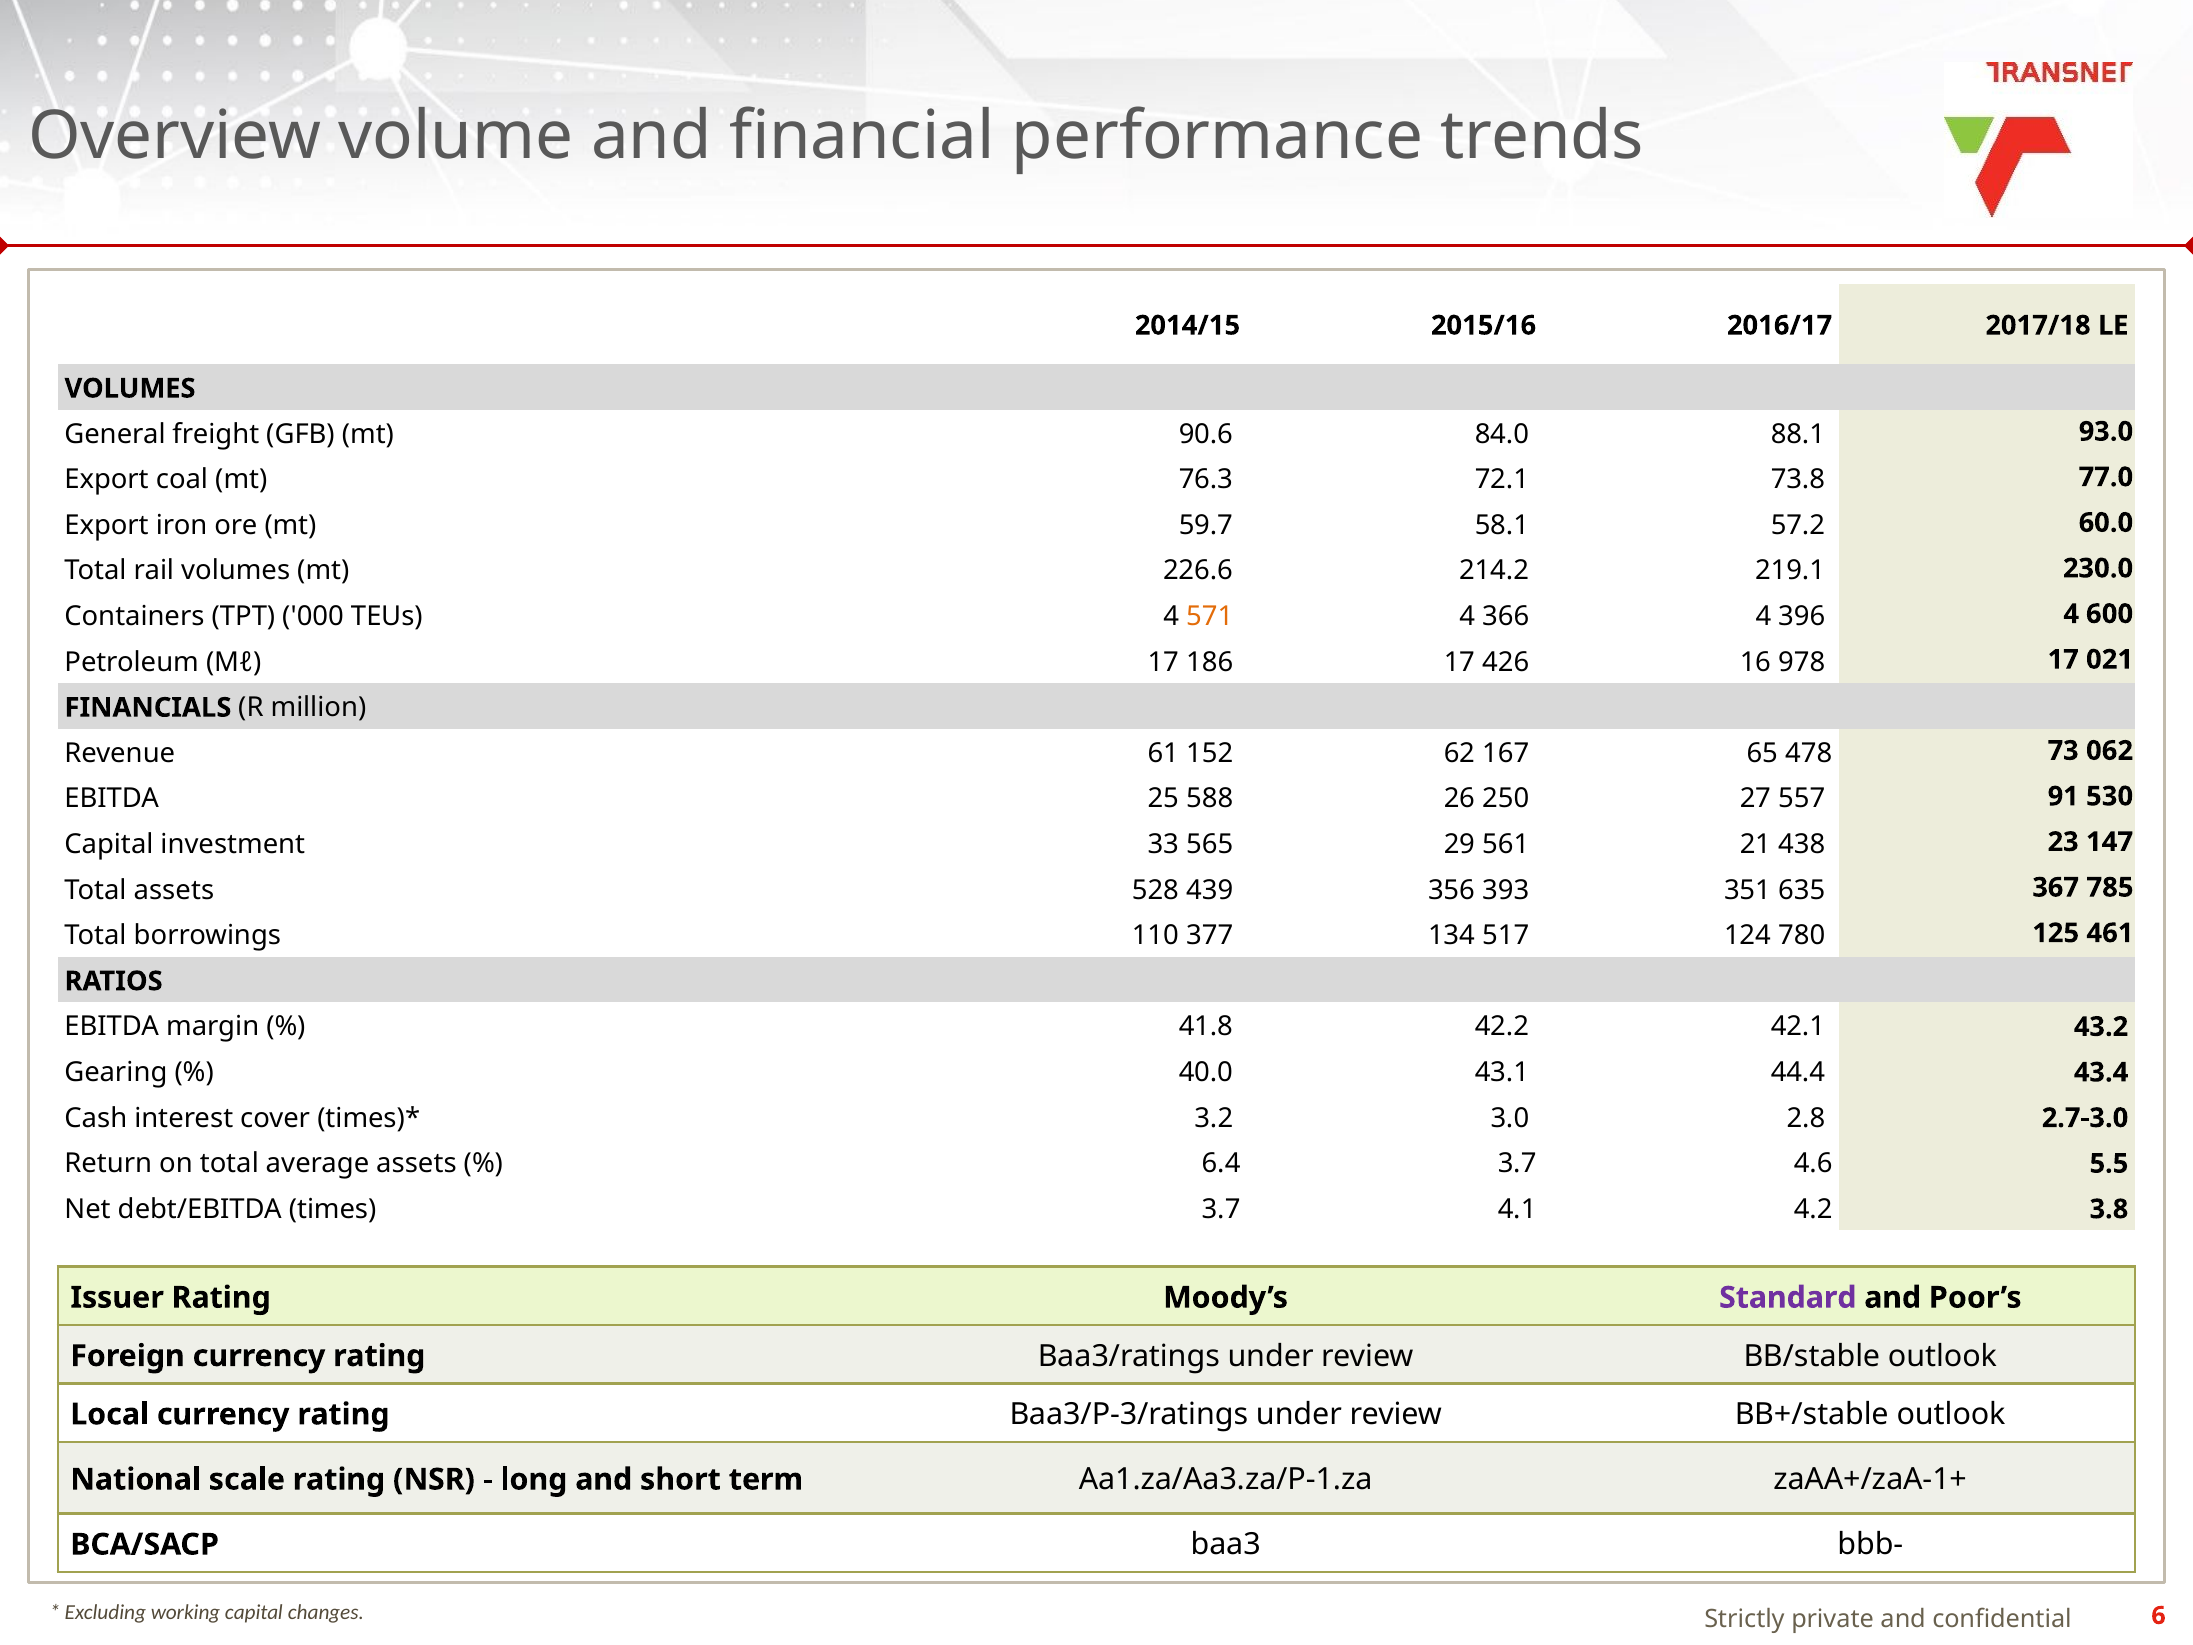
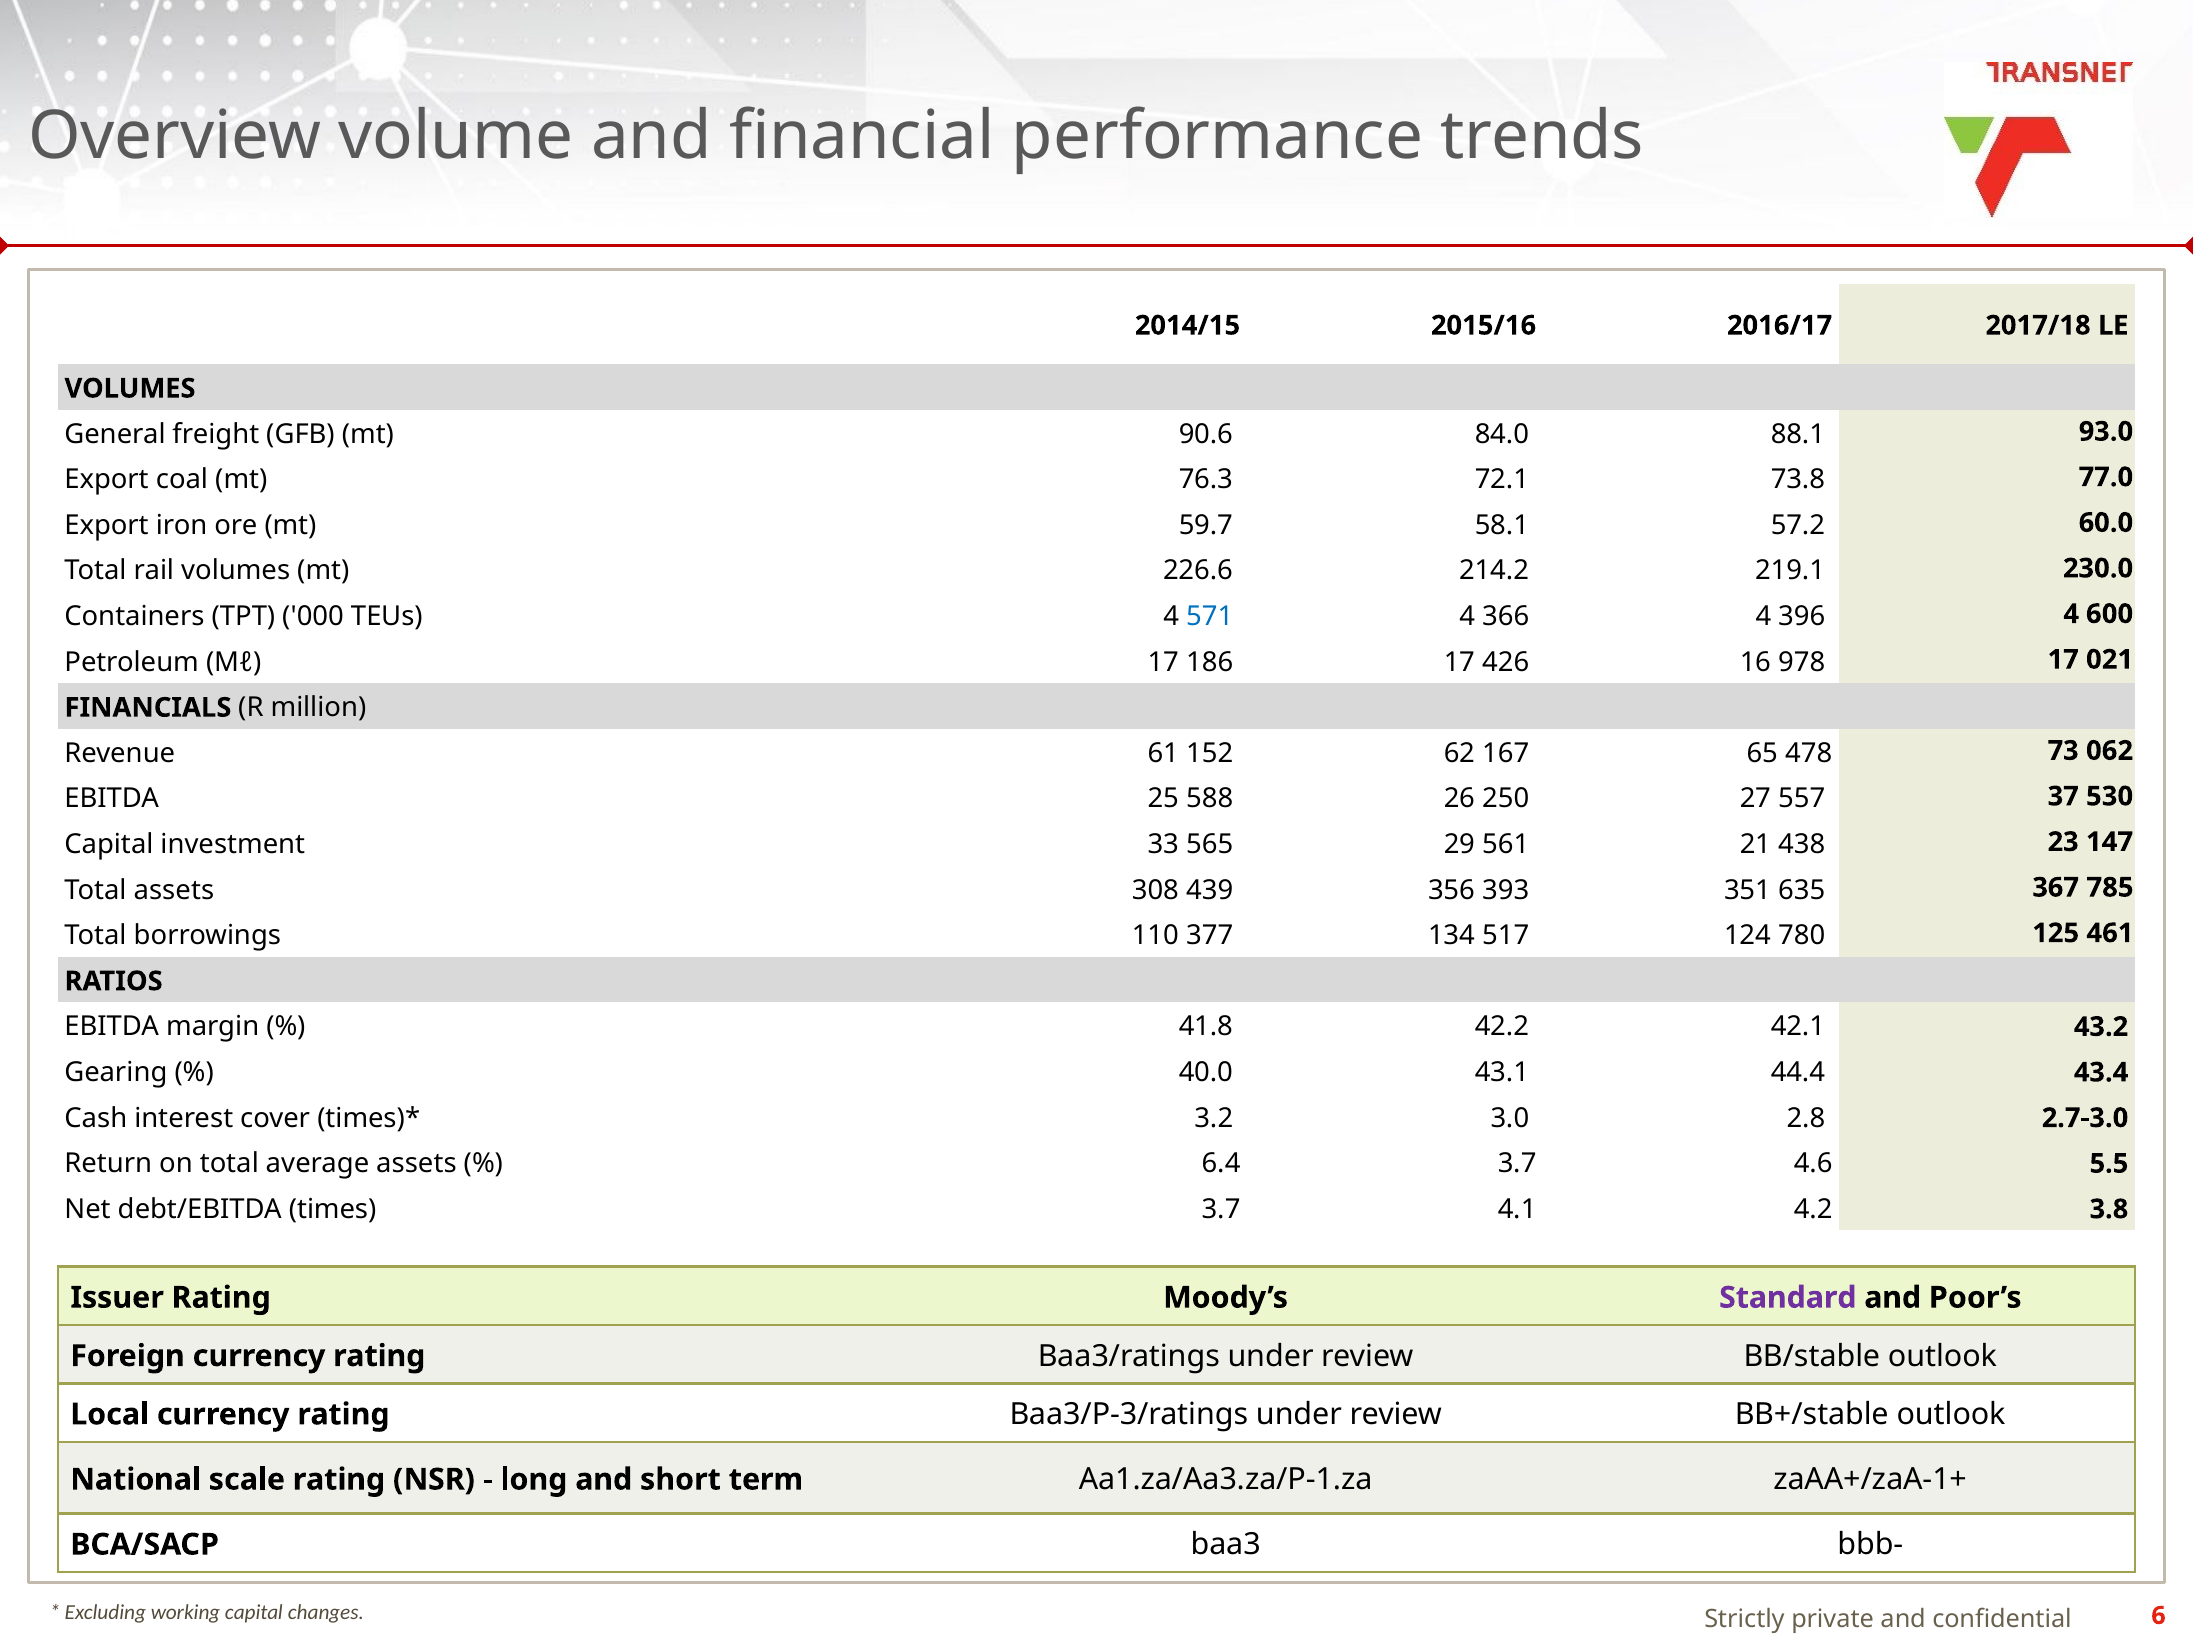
571 colour: orange -> blue
91: 91 -> 37
528: 528 -> 308
